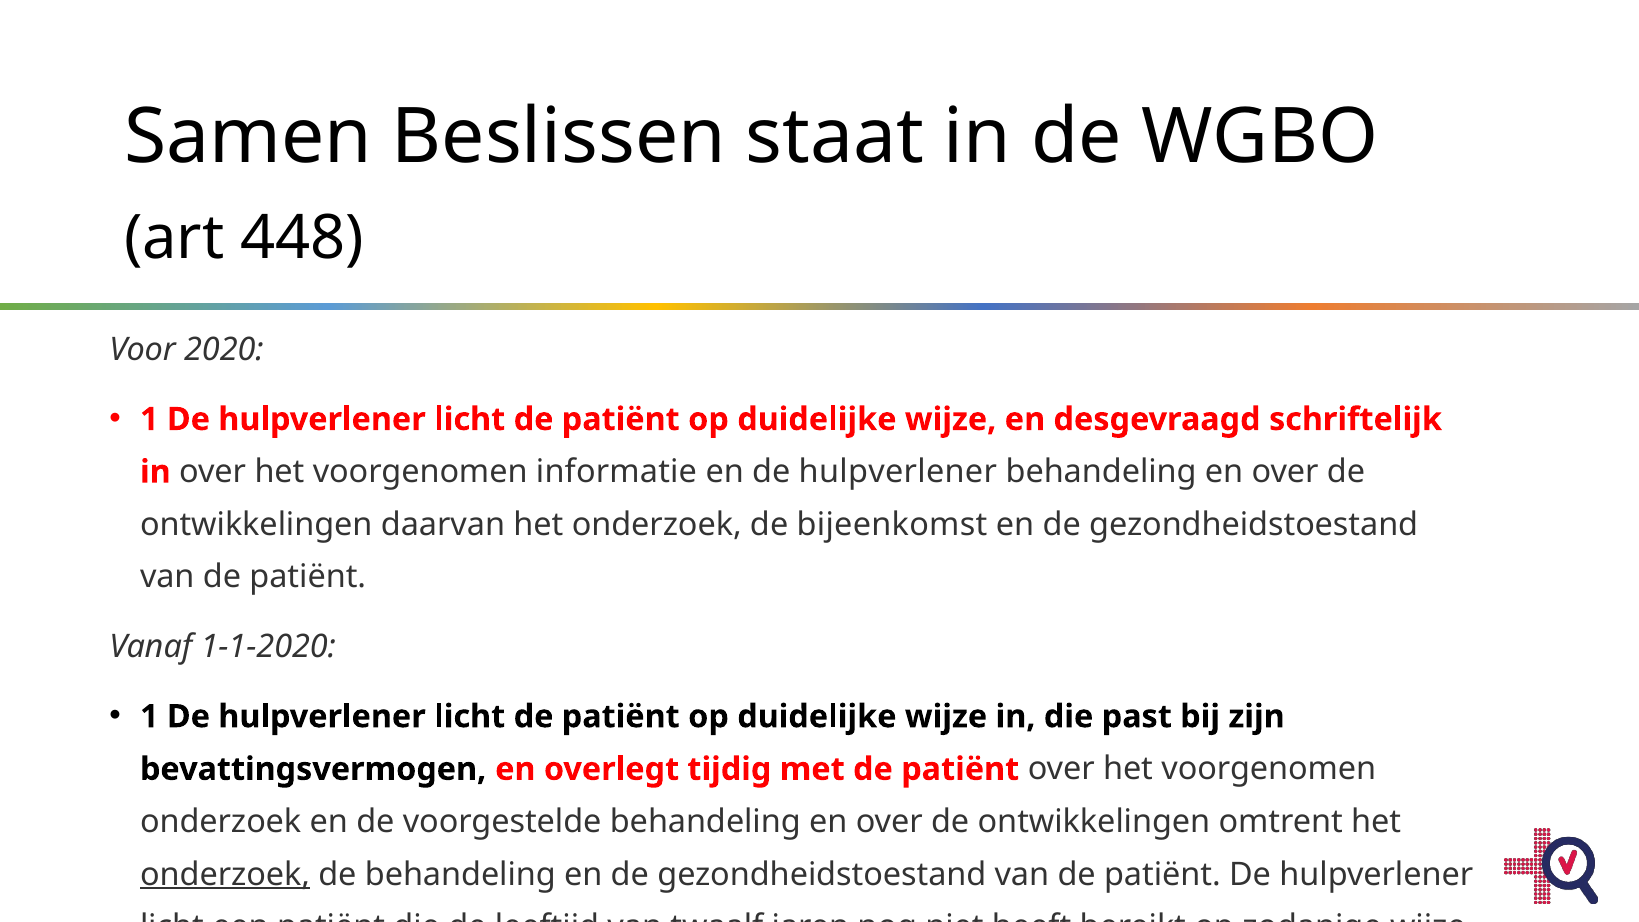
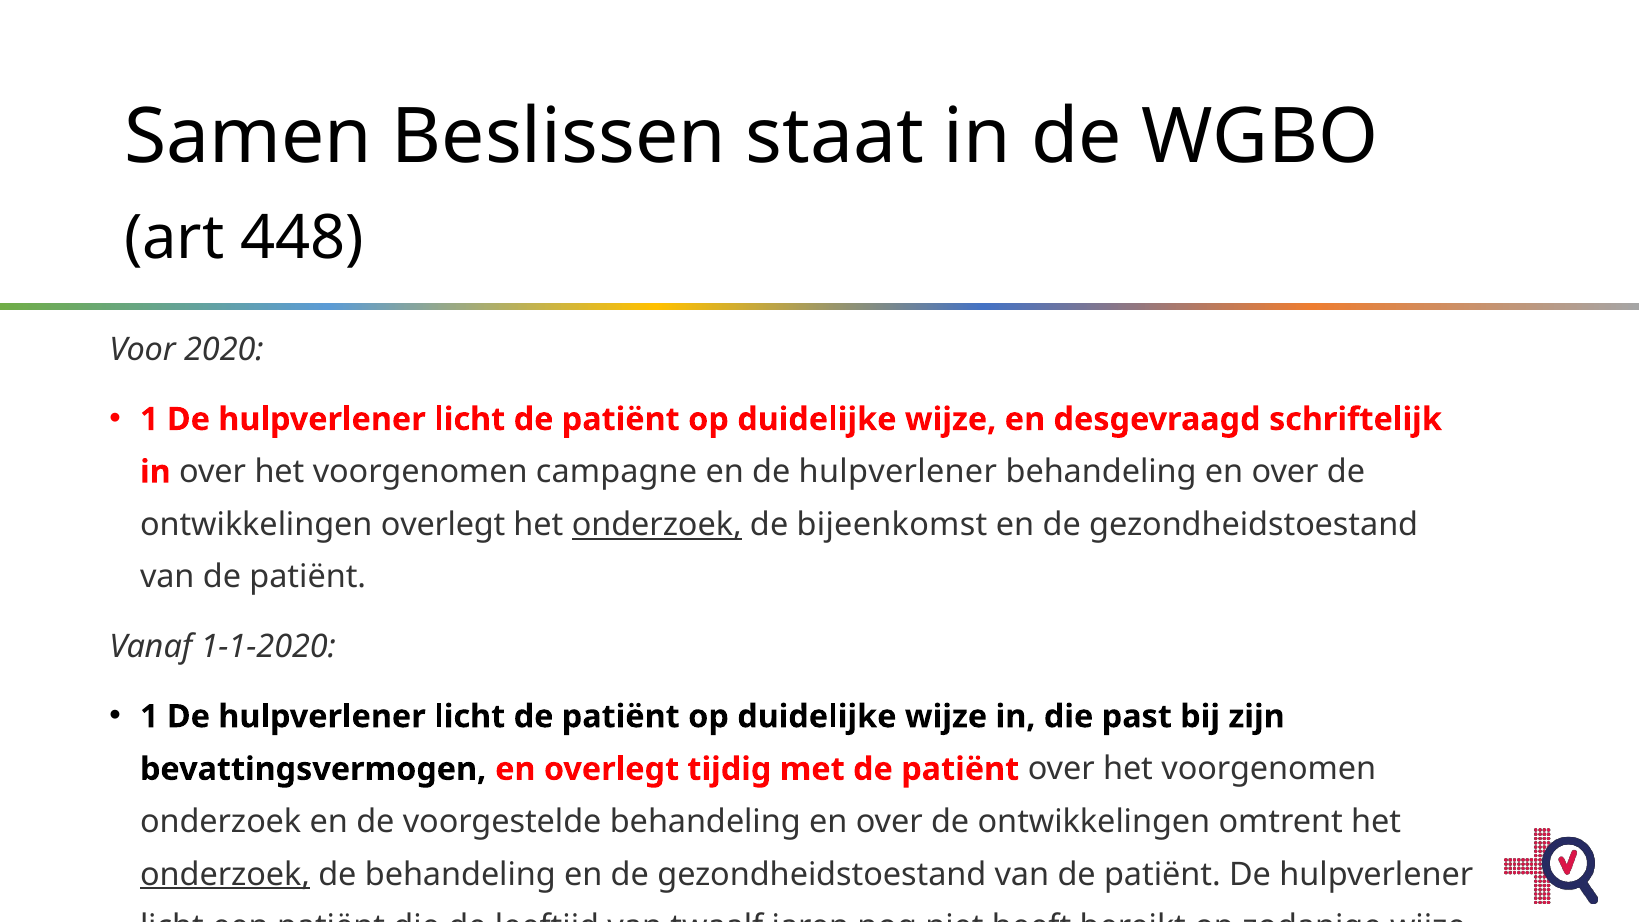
informatie: informatie -> campagne
ontwikkelingen daarvan: daarvan -> overlegt
onderzoek at (657, 525) underline: none -> present
